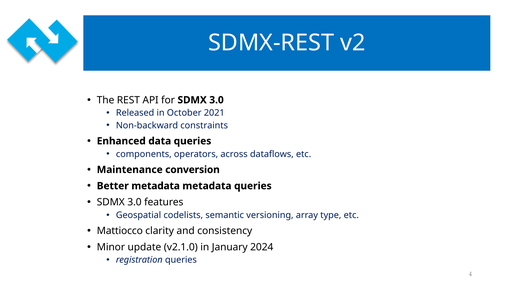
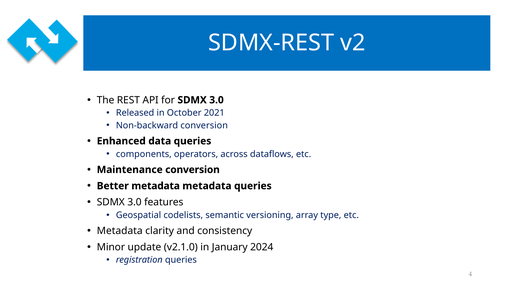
Non-backward constraints: constraints -> conversion
Mattiocco at (120, 231): Mattiocco -> Metadata
